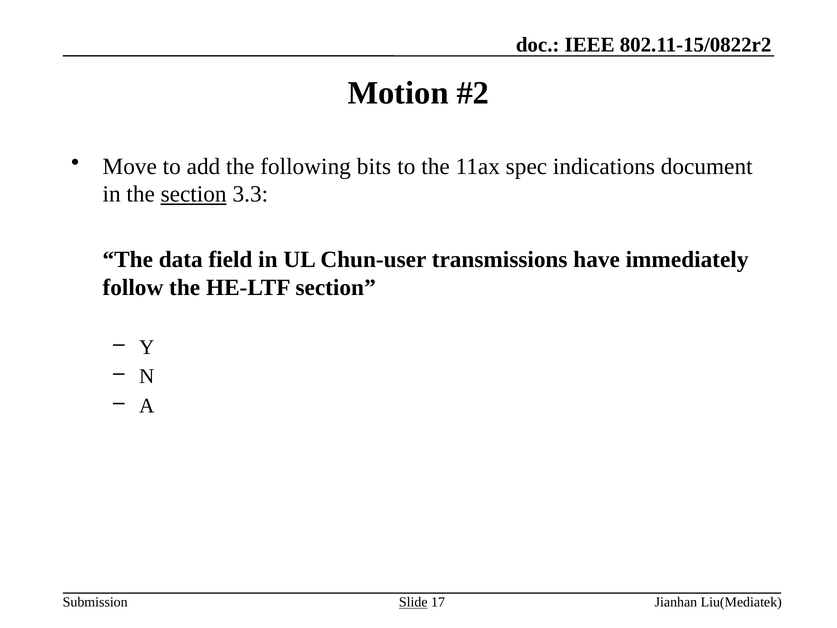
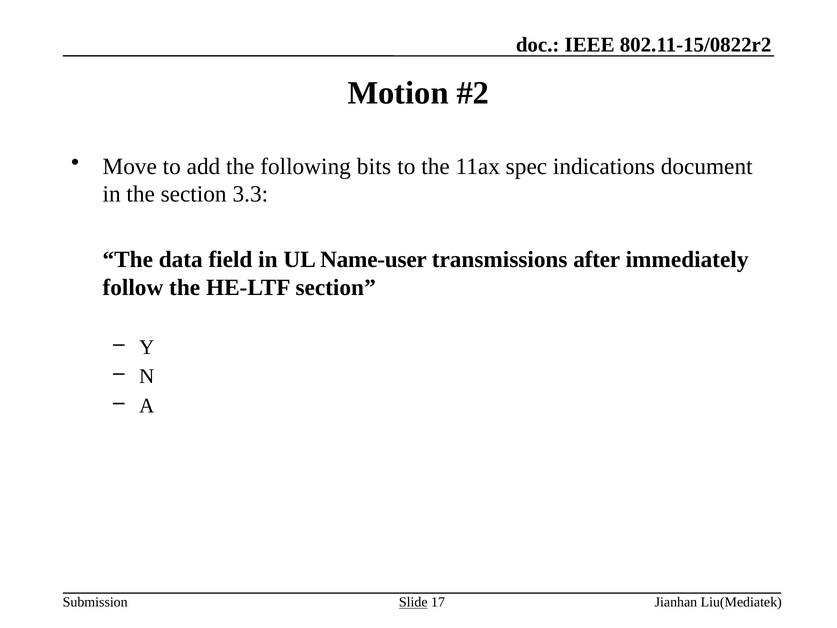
section at (194, 194) underline: present -> none
Chun-user: Chun-user -> Name-user
have: have -> after
